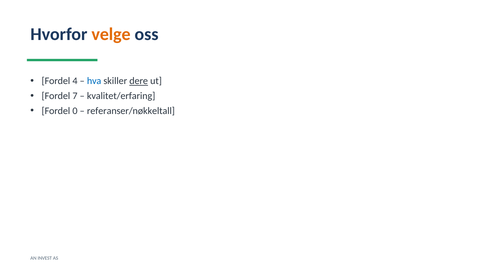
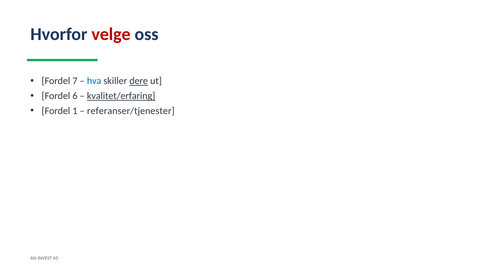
velge colour: orange -> red
4: 4 -> 7
7: 7 -> 6
kvalitet/erfaring underline: none -> present
0: 0 -> 1
referanser/nøkkeltall: referanser/nøkkeltall -> referanser/tjenester
